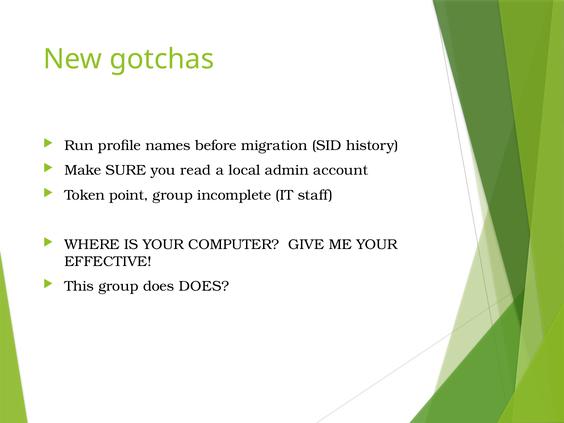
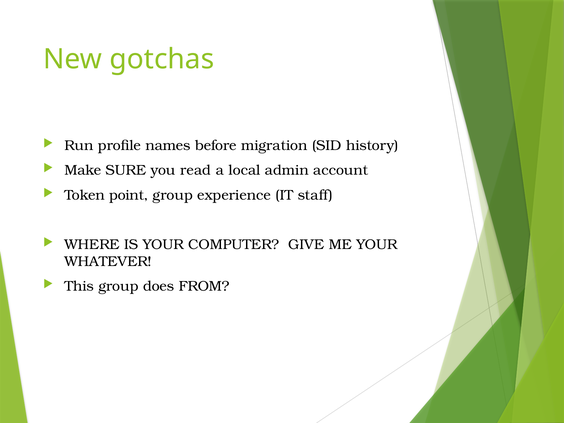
incomplete: incomplete -> experience
EFFECTIVE: EFFECTIVE -> WHATEVER
does DOES: DOES -> FROM
